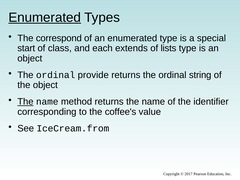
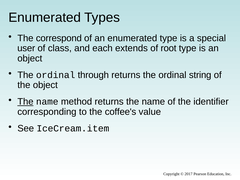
Enumerated at (45, 18) underline: present -> none
start: start -> user
lists: lists -> root
provide: provide -> through
IceCream.from: IceCream.from -> IceCream.item
